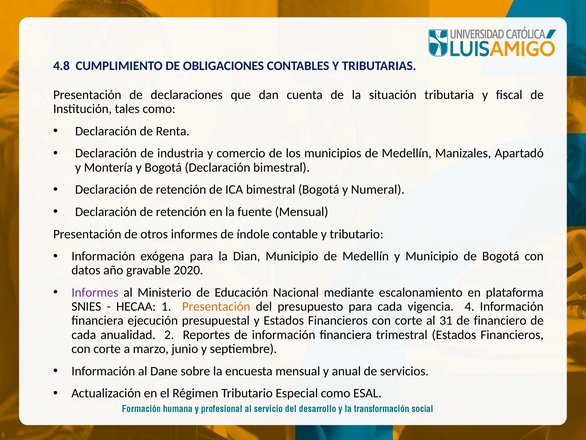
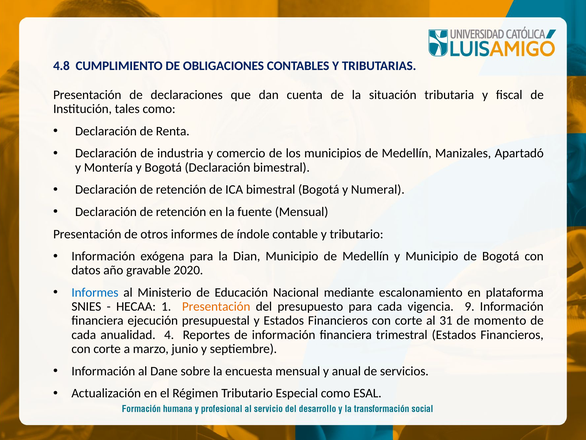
Informes at (95, 292) colour: purple -> blue
4: 4 -> 9
financiero: financiero -> momento
2: 2 -> 4
